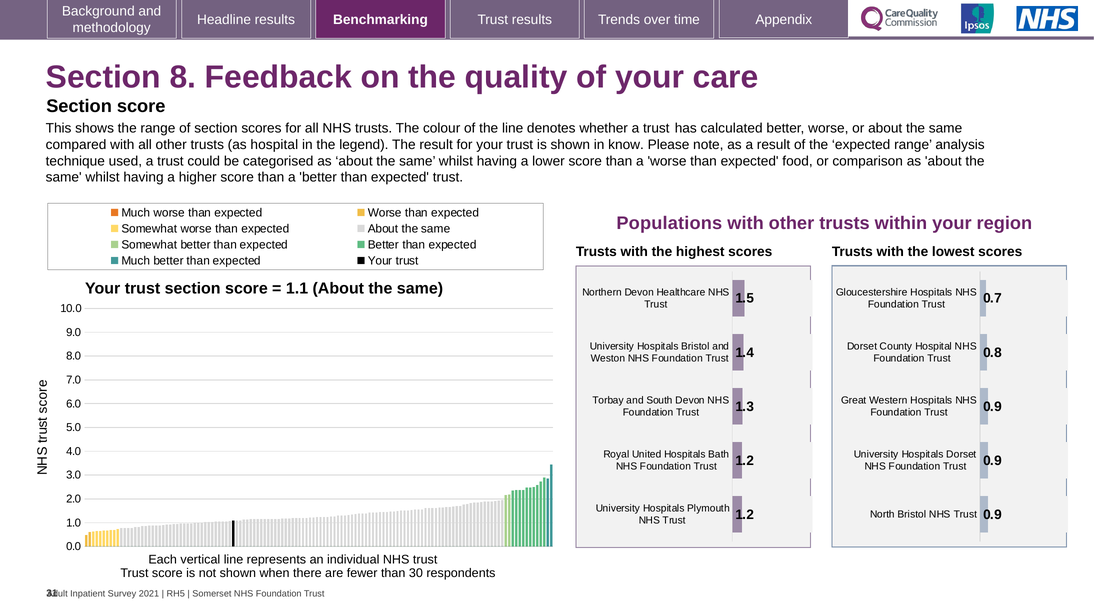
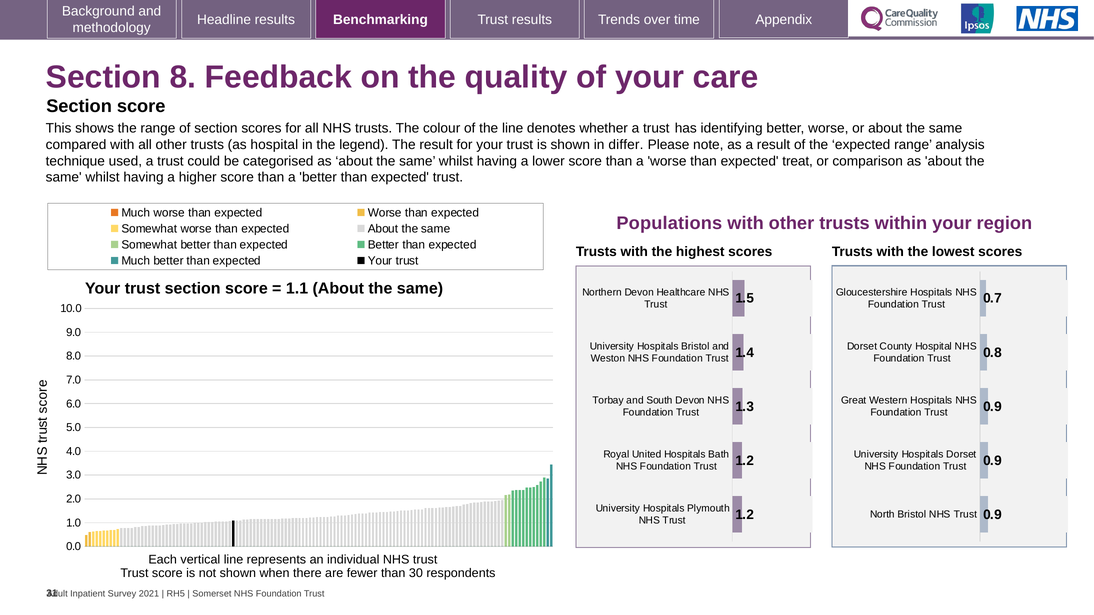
calculated: calculated -> identifying
know: know -> differ
food: food -> treat
